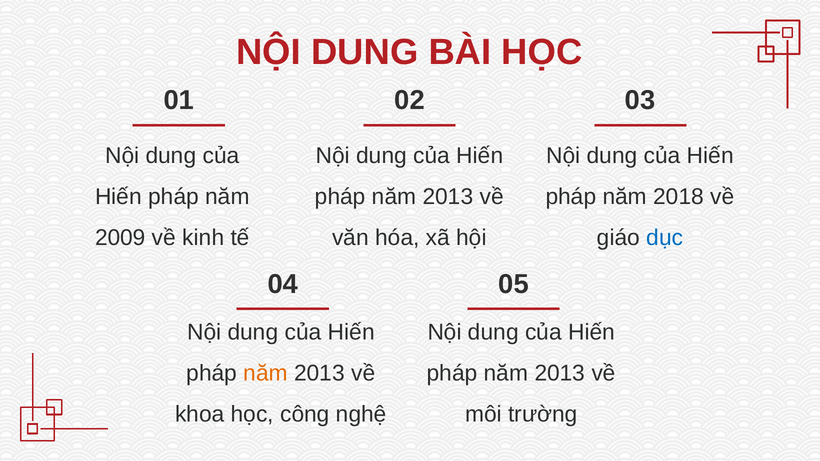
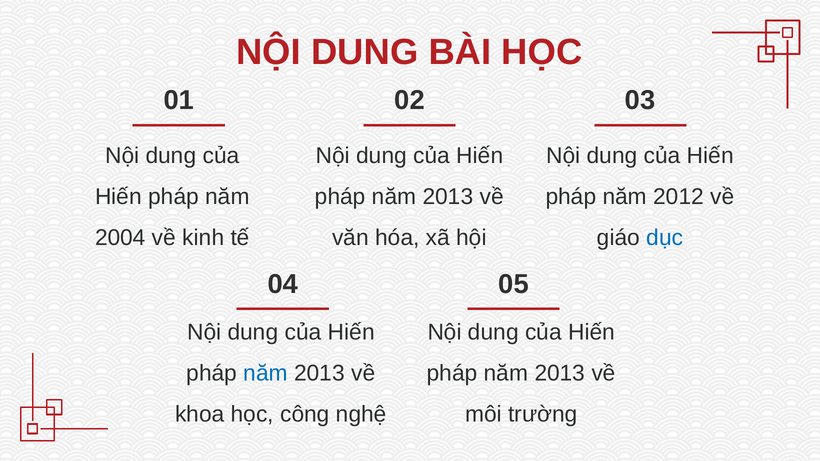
2018: 2018 -> 2012
2009: 2009 -> 2004
năm at (266, 373) colour: orange -> blue
